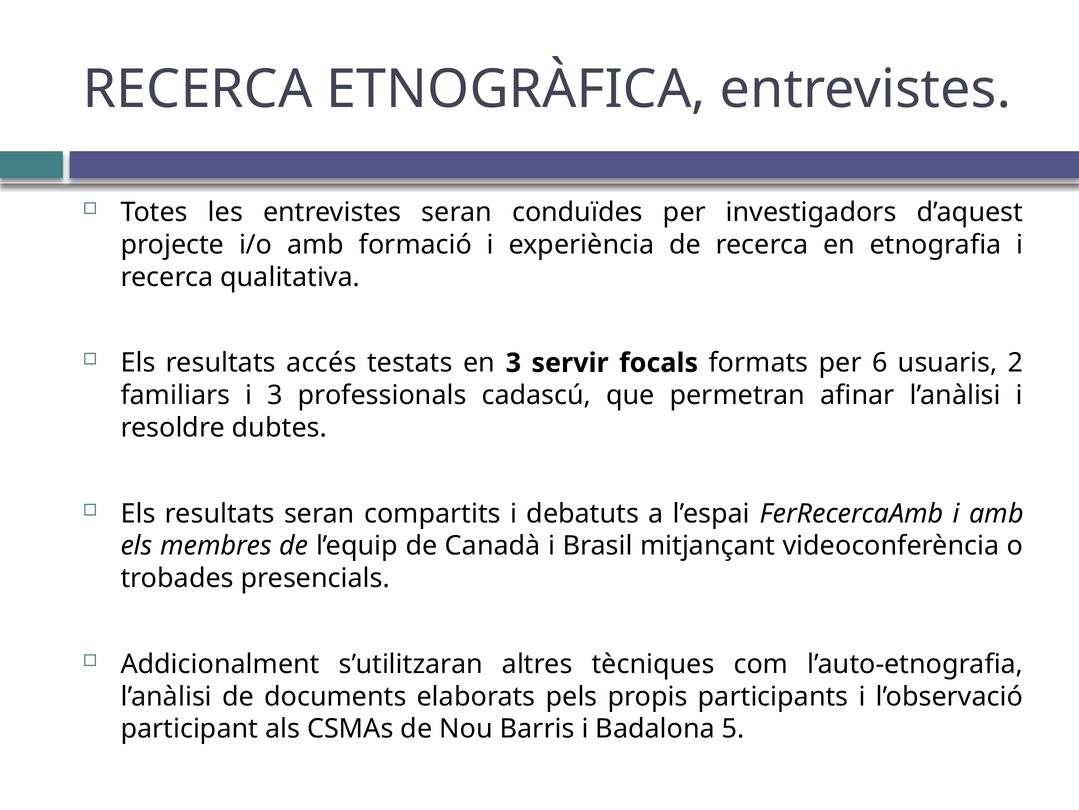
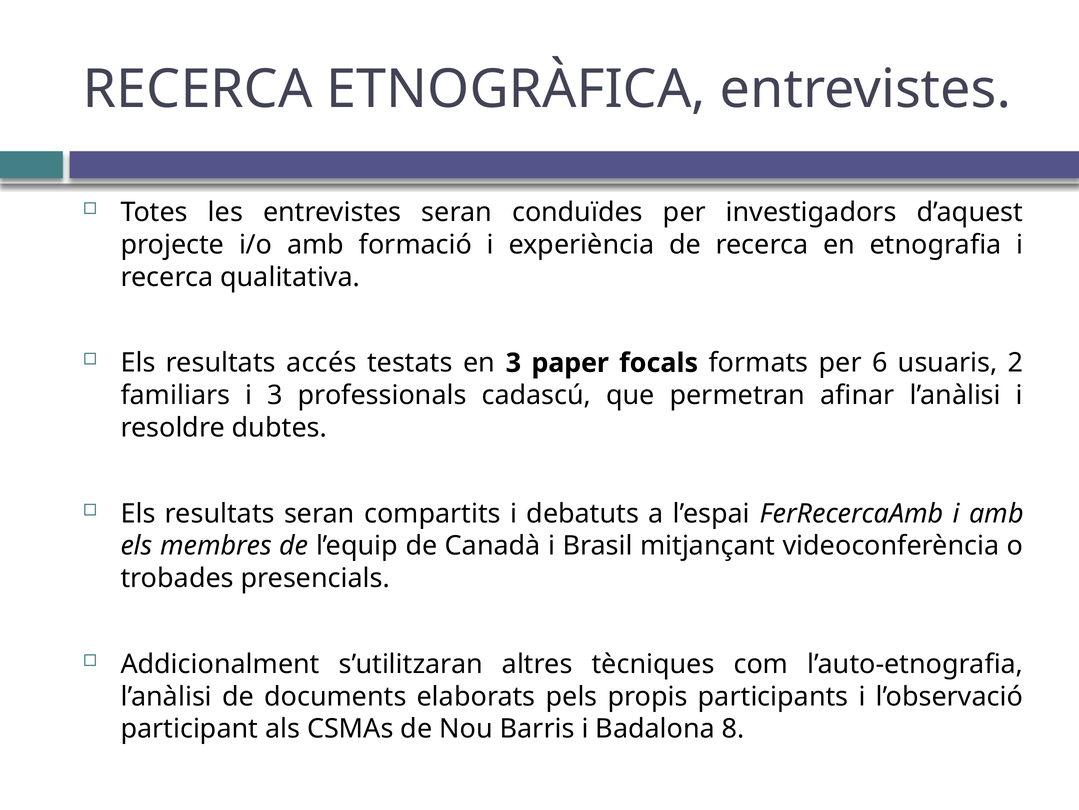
servir: servir -> paper
5: 5 -> 8
